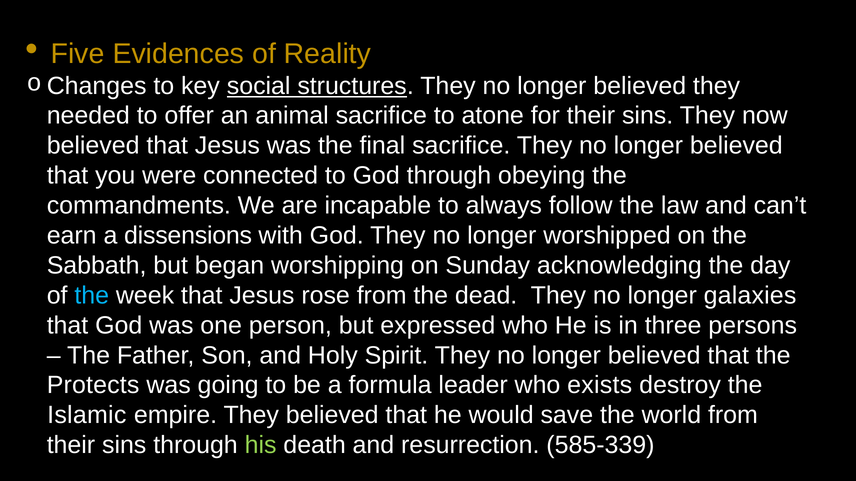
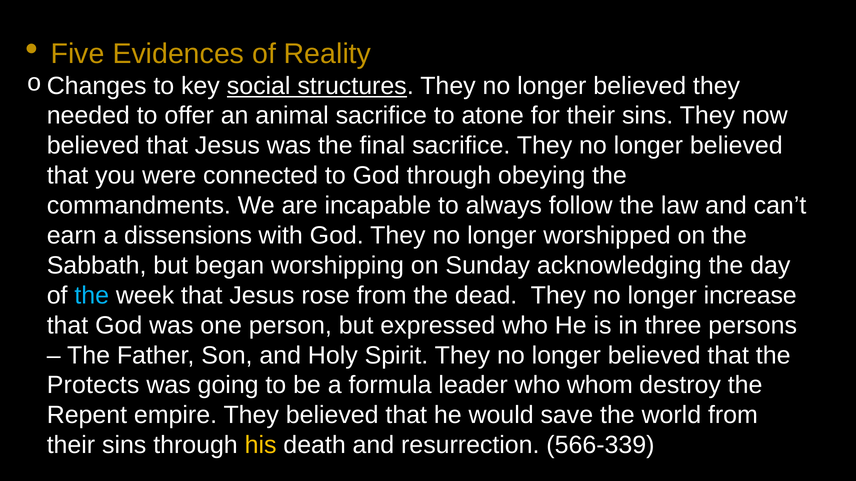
galaxies: galaxies -> increase
exists: exists -> whom
Islamic: Islamic -> Repent
his colour: light green -> yellow
585-339: 585-339 -> 566-339
